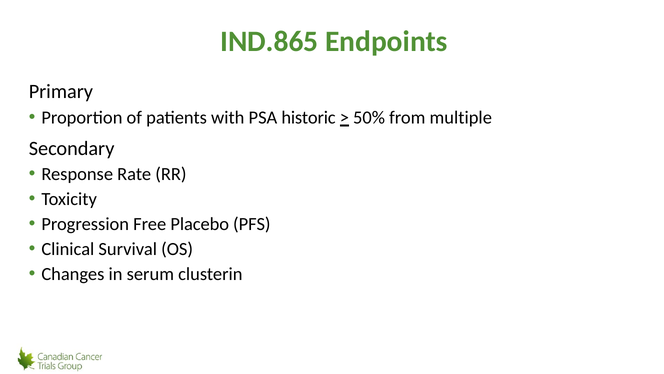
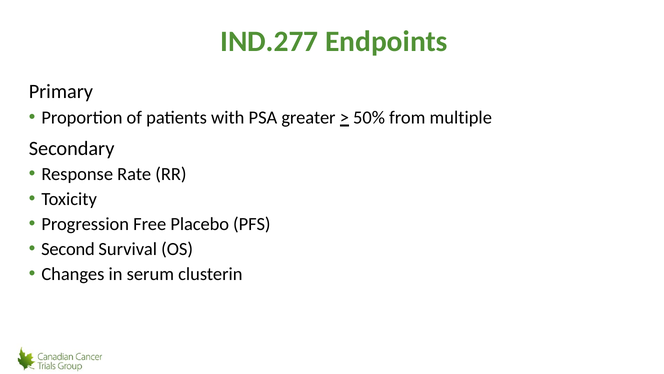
IND.865: IND.865 -> IND.277
historic: historic -> greater
Clinical: Clinical -> Second
